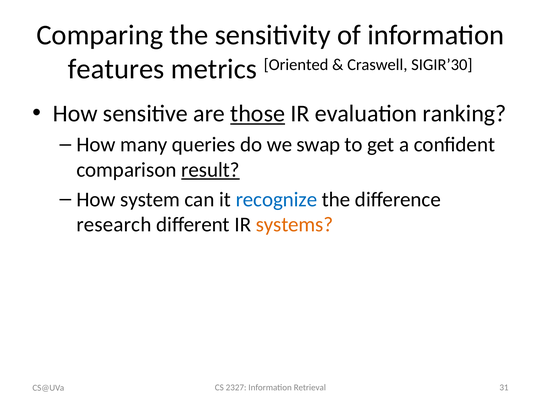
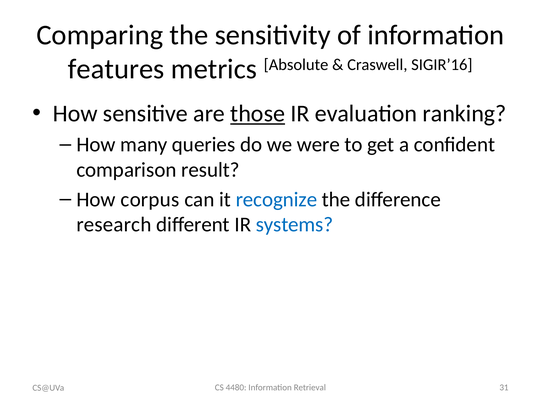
Oriented: Oriented -> Absolute
SIGIR’30: SIGIR’30 -> SIGIR’16
swap: swap -> were
result underline: present -> none
system: system -> corpus
systems colour: orange -> blue
2327: 2327 -> 4480
